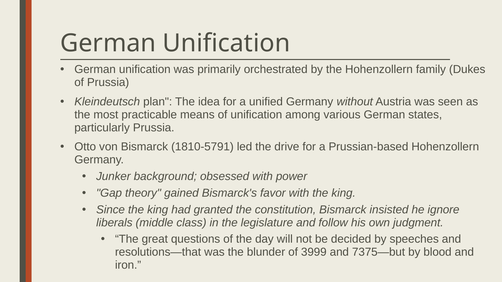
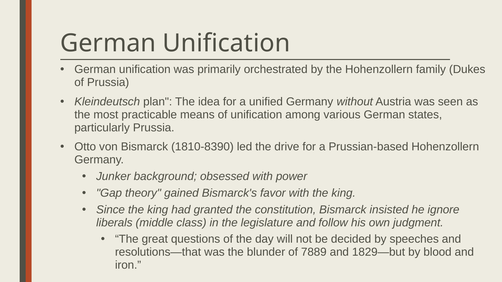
1810-5791: 1810-5791 -> 1810-8390
3999: 3999 -> 7889
7375—but: 7375—but -> 1829—but
